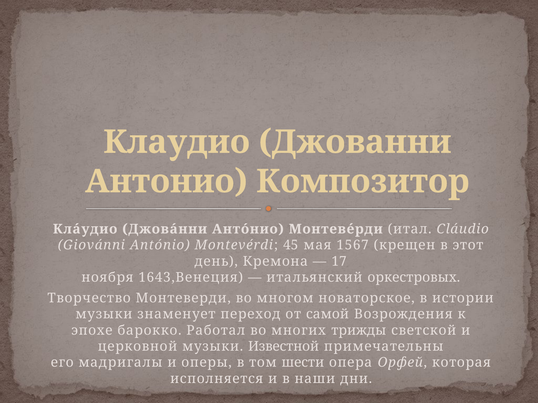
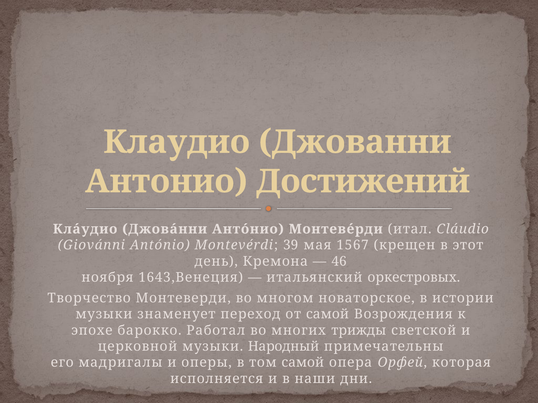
Композитор: Композитор -> Достижений
45: 45 -> 39
17: 17 -> 46
Известной: Известной -> Народный
том шести: шести -> самой
